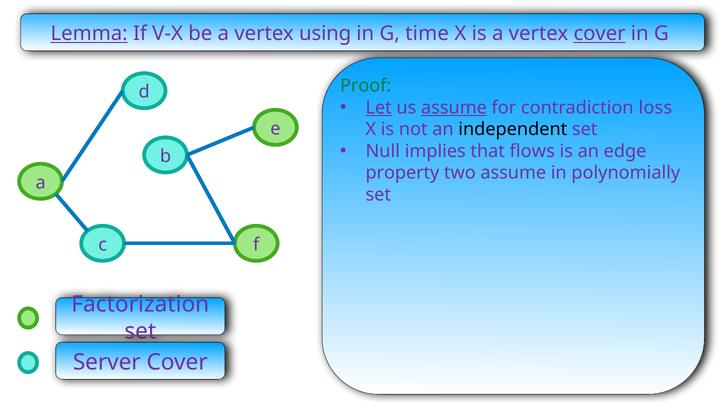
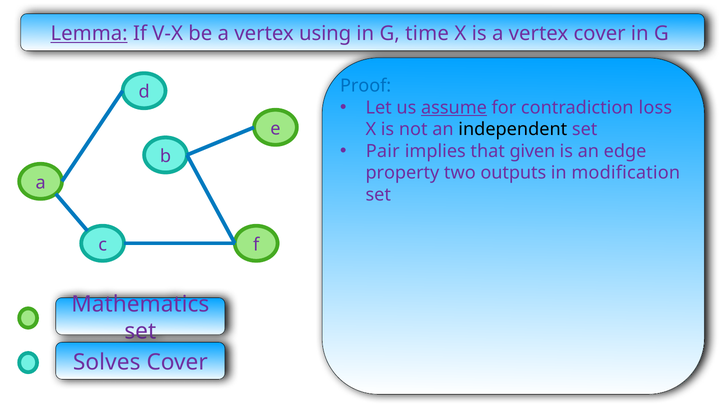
cover at (600, 34) underline: present -> none
Proof colour: green -> blue
Let underline: present -> none
Null: Null -> Pair
flows: flows -> given
two assume: assume -> outputs
polynomially: polynomially -> modification
Factorization: Factorization -> Mathematics
Server: Server -> Solves
